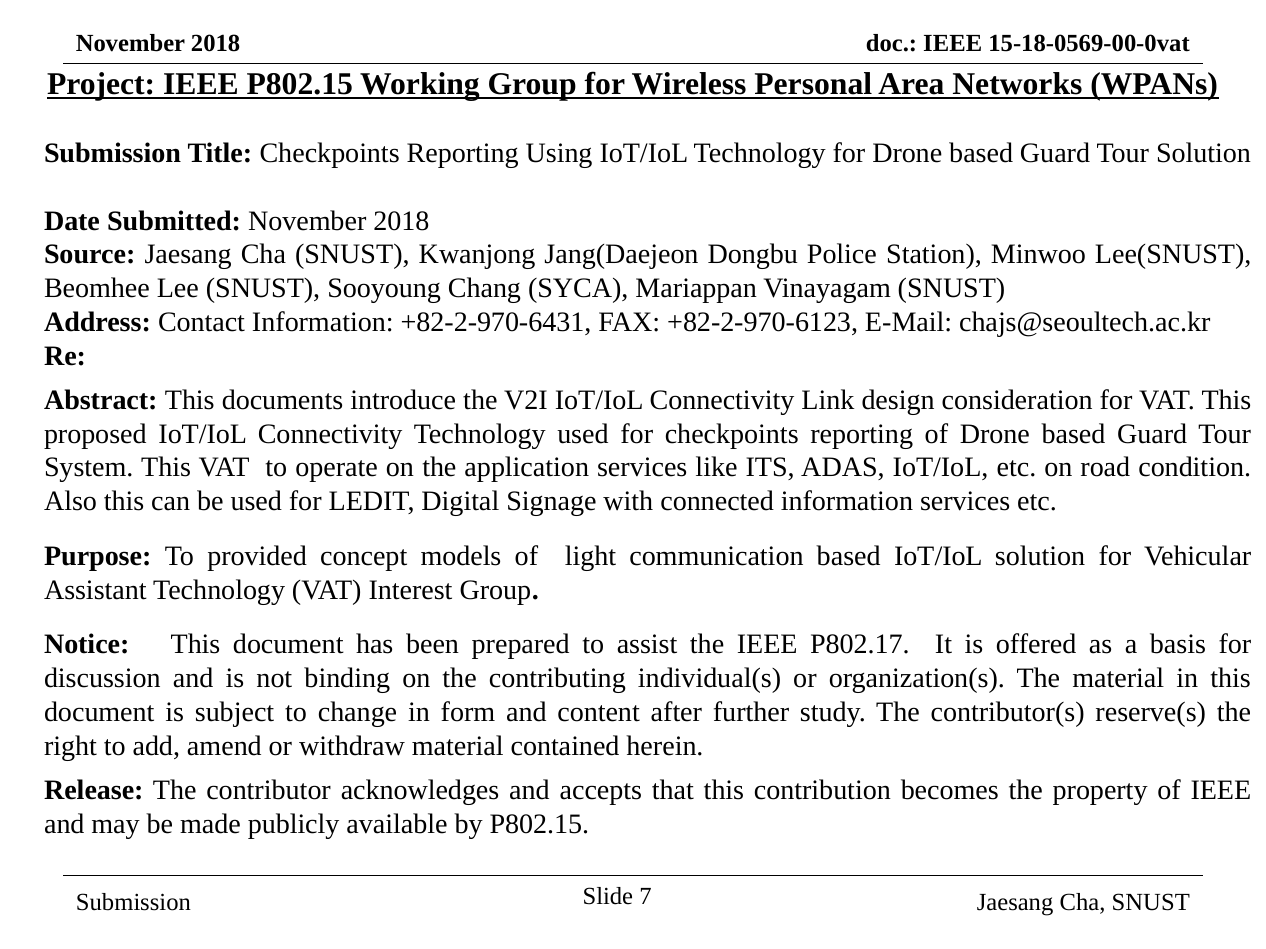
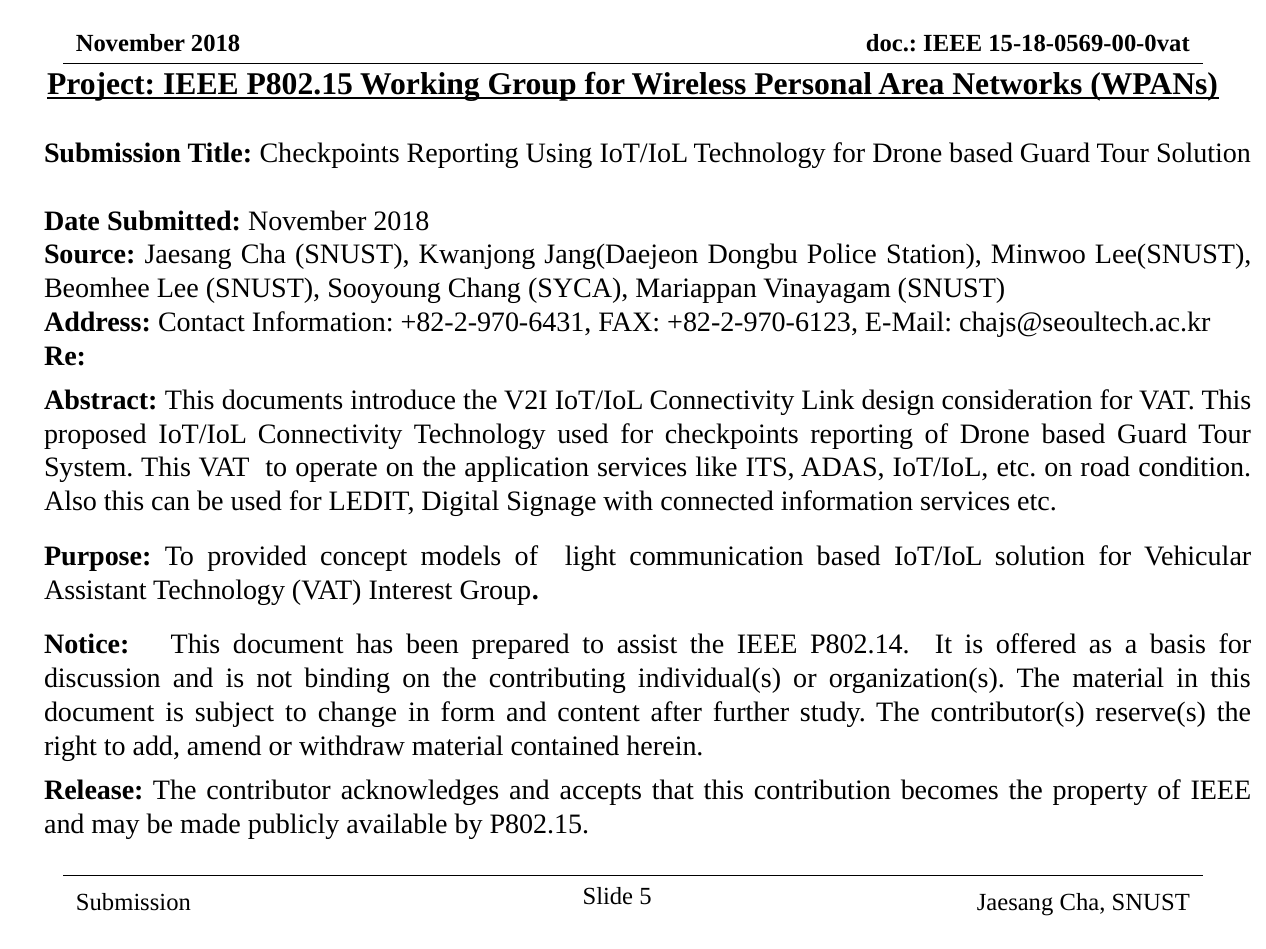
P802.17: P802.17 -> P802.14
7: 7 -> 5
